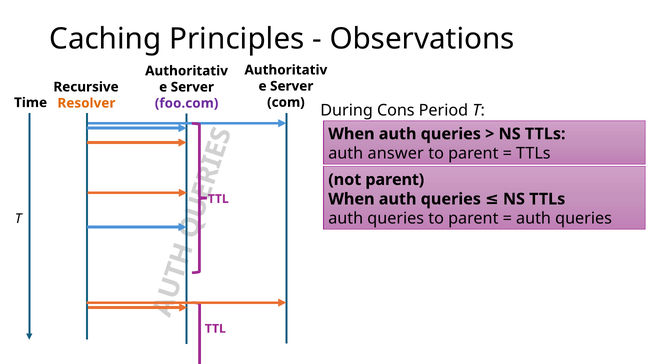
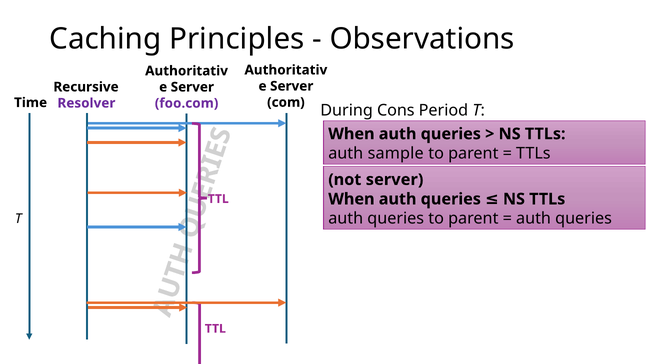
Resolver colour: orange -> purple
answer: answer -> sample
not parent: parent -> server
